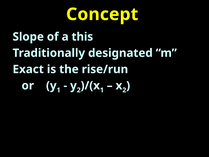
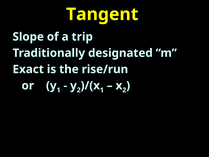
Concept: Concept -> Tangent
this: this -> trip
